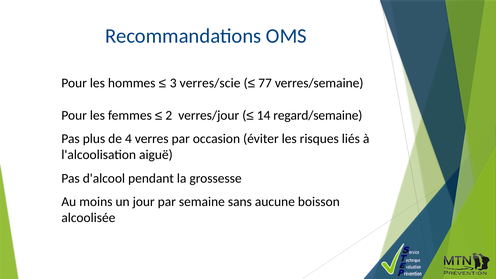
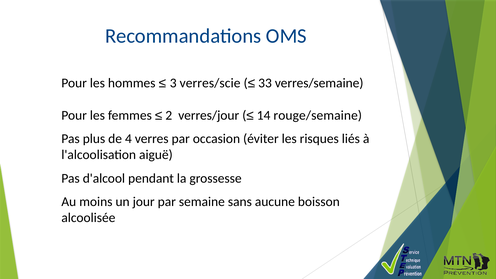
77: 77 -> 33
regard/semaine: regard/semaine -> rouge/semaine
